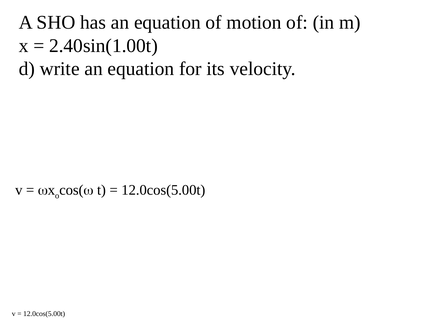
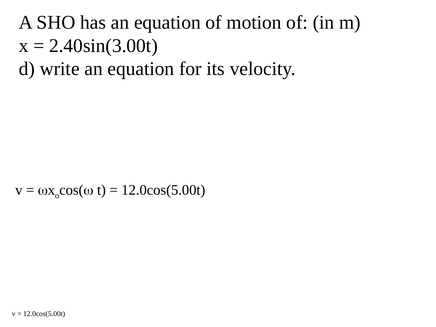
2.40sin(1.00t: 2.40sin(1.00t -> 2.40sin(3.00t
